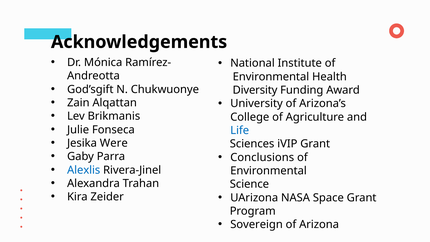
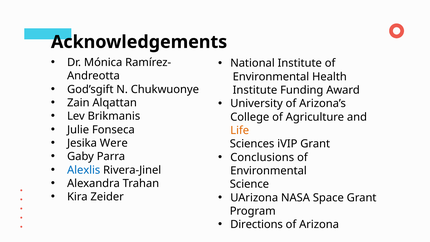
Diversity at (255, 90): Diversity -> Institute
Life colour: blue -> orange
Sovereign: Sovereign -> Directions
